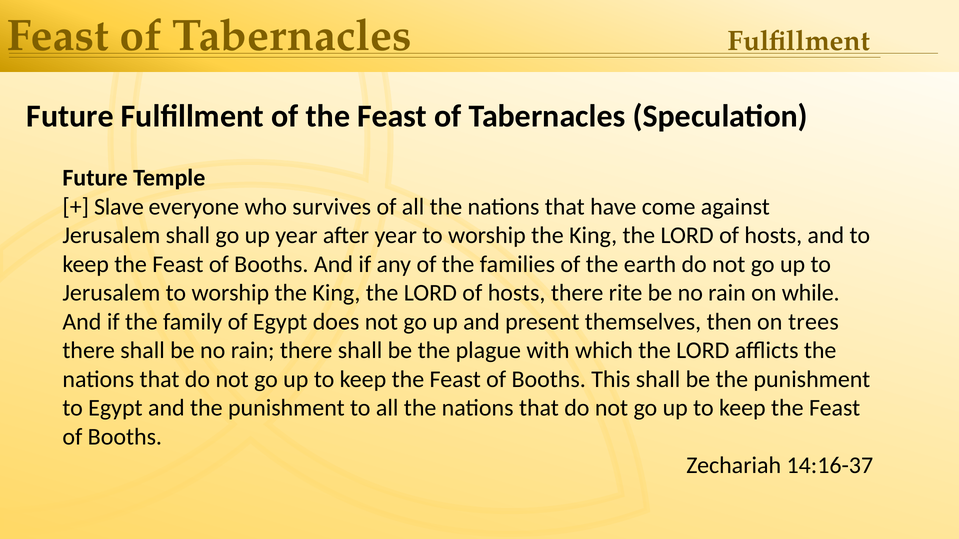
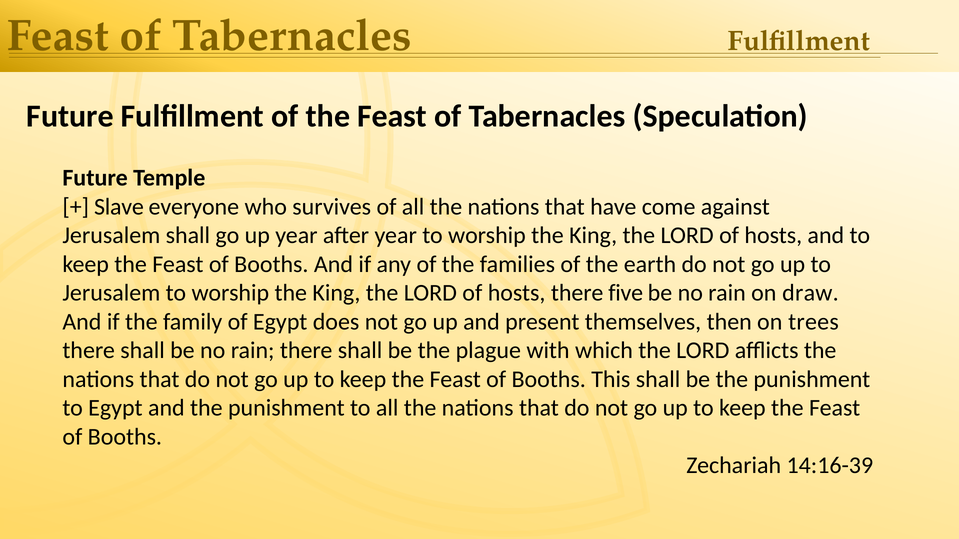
rite: rite -> five
while: while -> draw
14:16-37: 14:16-37 -> 14:16-39
